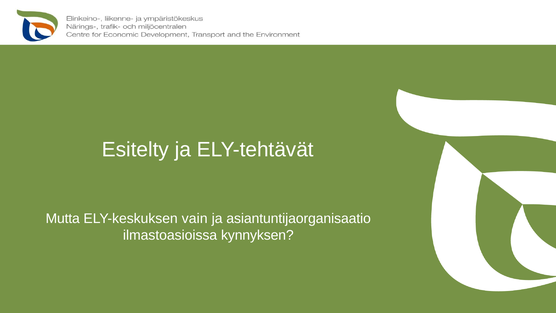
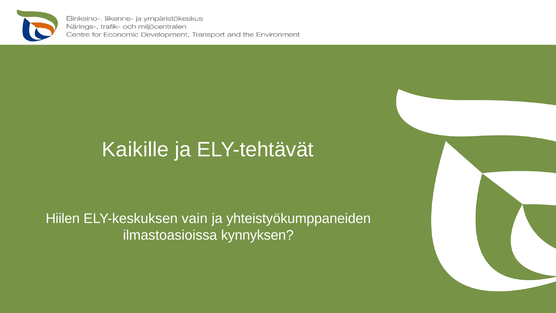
Esitelty: Esitelty -> Kaikille
Mutta: Mutta -> Hiilen
asiantuntijaorganisaatio: asiantuntijaorganisaatio -> yhteistyökumppaneiden
